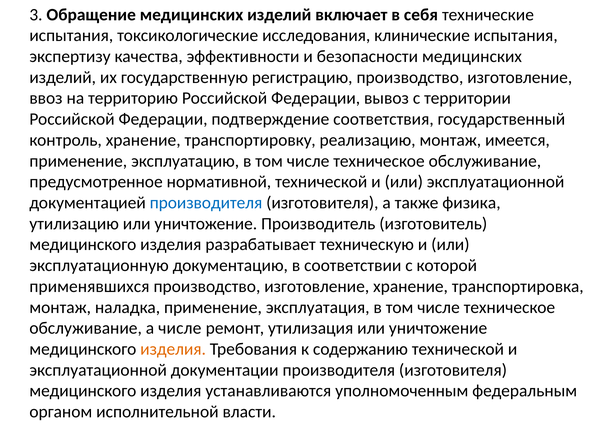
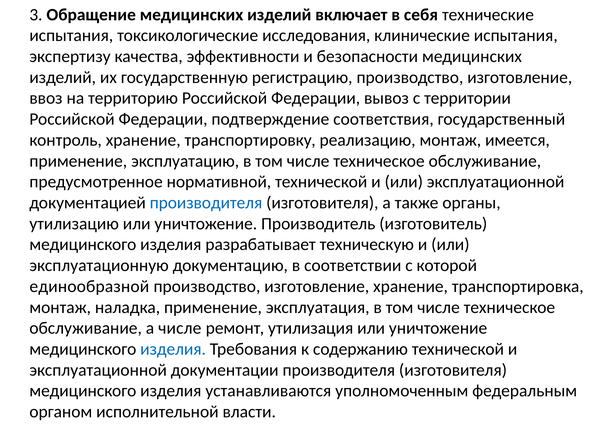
физика: физика -> органы
применявшихся: применявшихся -> единообразной
изделия at (173, 349) colour: orange -> blue
